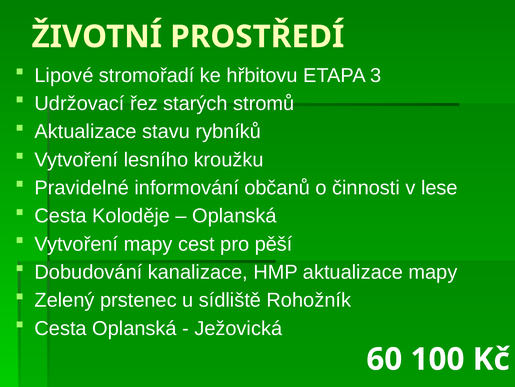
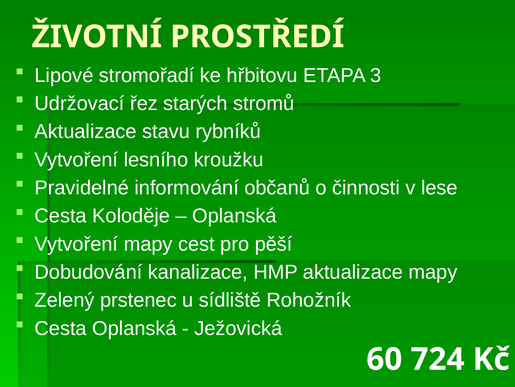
100: 100 -> 724
